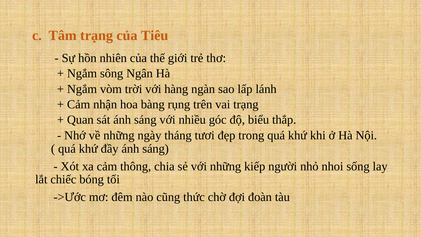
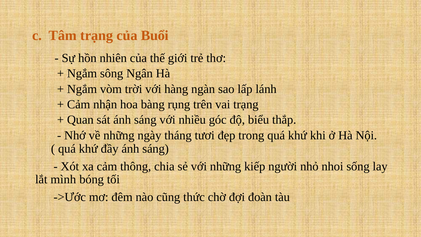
Tiêu: Tiêu -> Buổi
chiếc: chiếc -> mình
